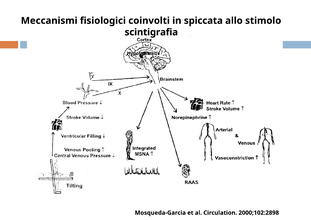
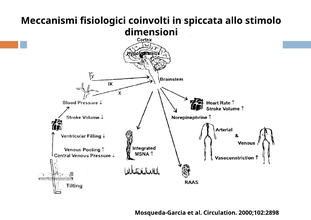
scintigrafia: scintigrafia -> dimensioni
